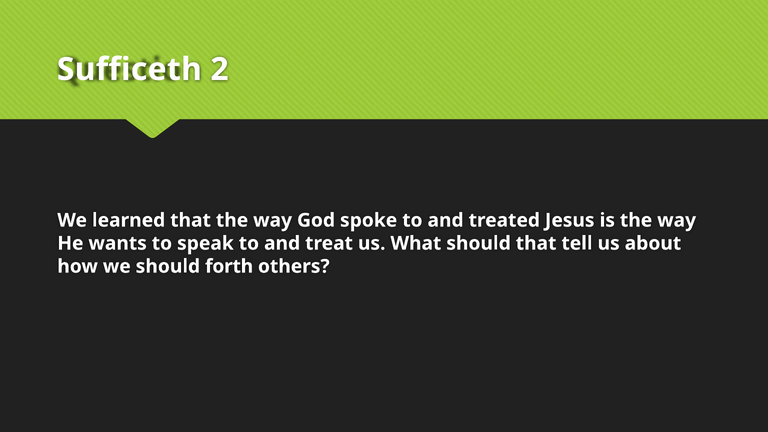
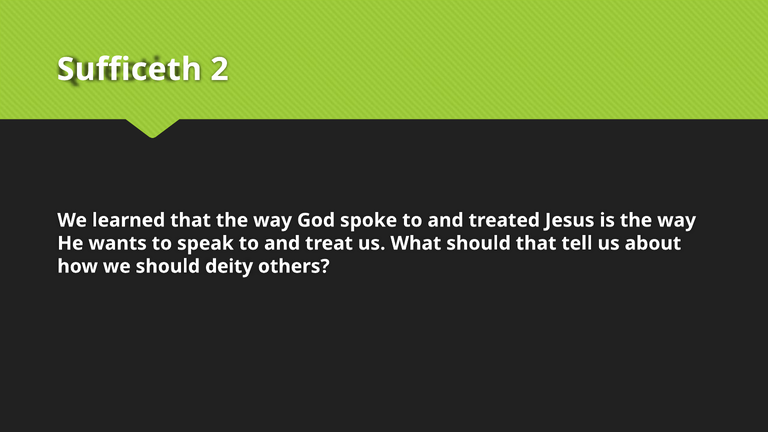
forth: forth -> deity
